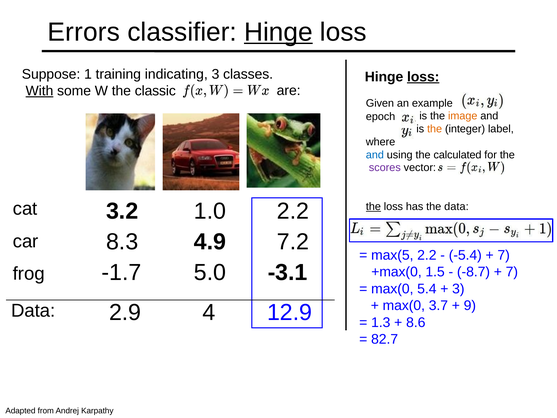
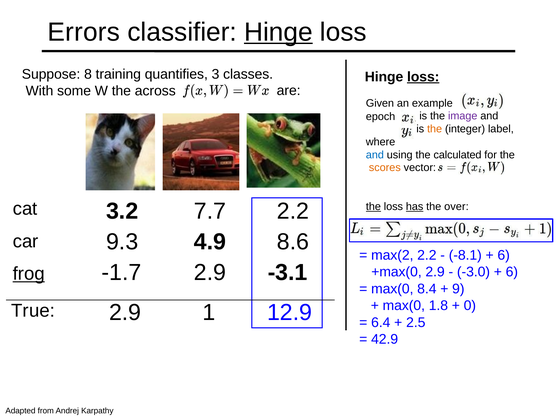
1: 1 -> 8
indicating: indicating -> quantifies
With underline: present -> none
classic: classic -> across
image colour: orange -> purple
scores colour: purple -> orange
1.0: 1.0 -> 7.7
has underline: none -> present
the data: data -> over
8.3: 8.3 -> 9.3
7.2: 7.2 -> 8.6
max(5: max(5 -> max(2
-5.4: -5.4 -> -8.1
7 at (504, 255): 7 -> 6
5.0 at (210, 272): 5.0 -> 2.9
frog underline: none -> present
+max(0 1.5: 1.5 -> 2.9
-8.7: -8.7 -> -3.0
7 at (512, 272): 7 -> 6
5.4: 5.4 -> 8.4
3 at (458, 289): 3 -> 9
3.7: 3.7 -> 1.8
9: 9 -> 0
Data at (33, 310): Data -> True
4: 4 -> 1
1.3: 1.3 -> 6.4
8.6: 8.6 -> 2.5
82.7: 82.7 -> 42.9
